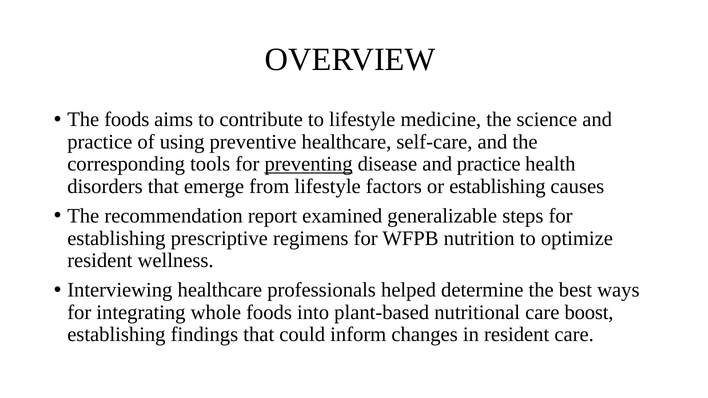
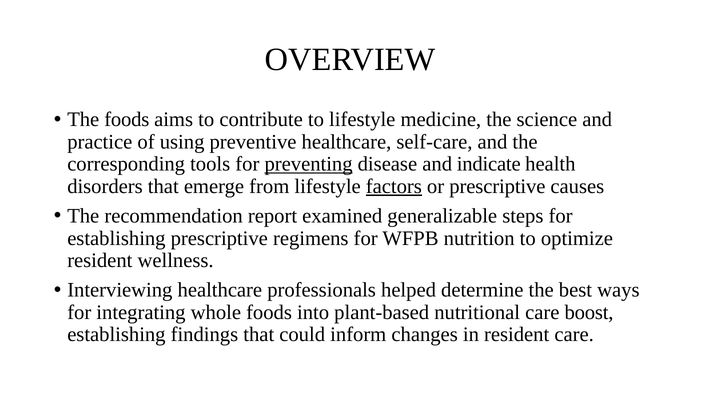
disease and practice: practice -> indicate
factors underline: none -> present
or establishing: establishing -> prescriptive
